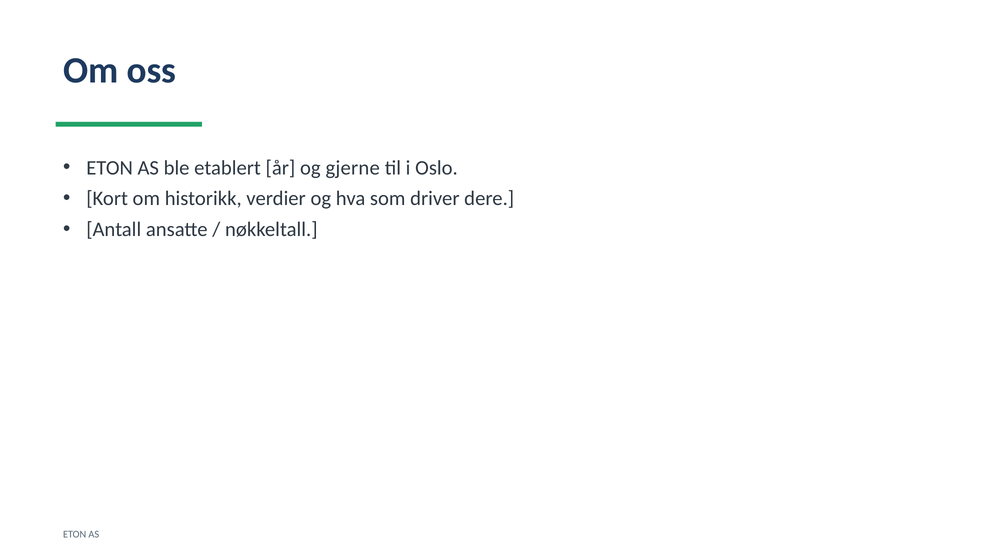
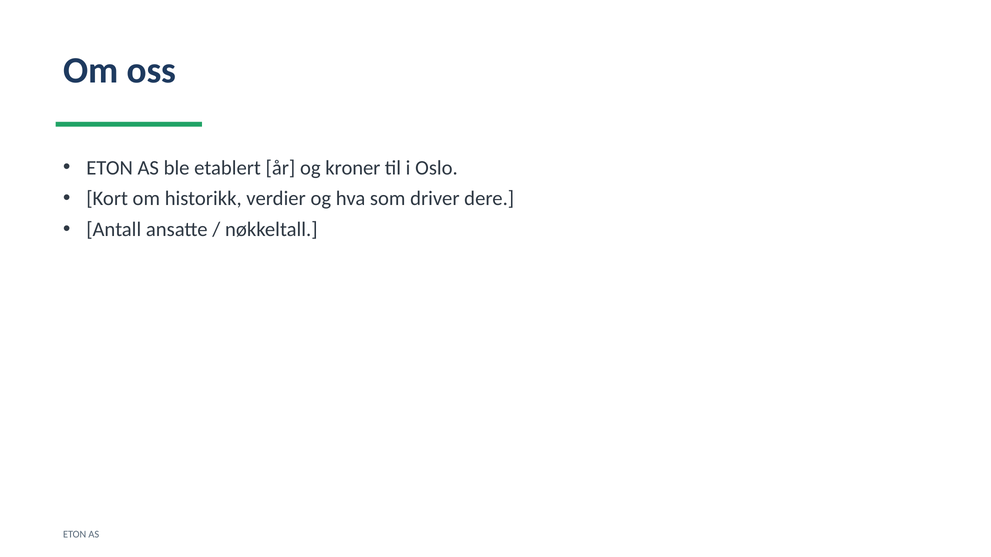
gjerne: gjerne -> kroner
